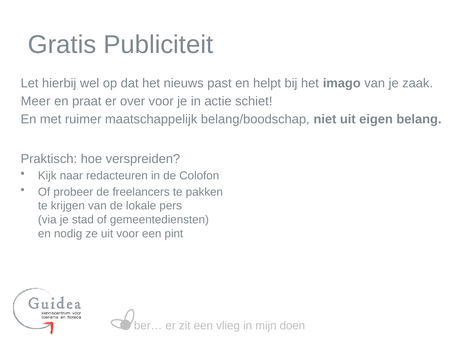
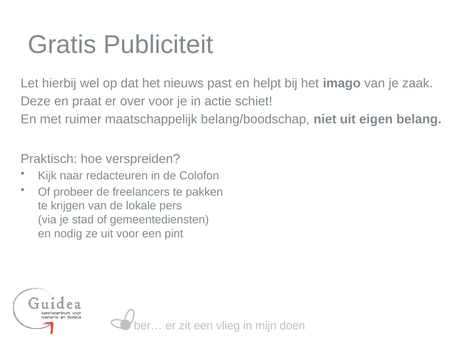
Meer: Meer -> Deze
